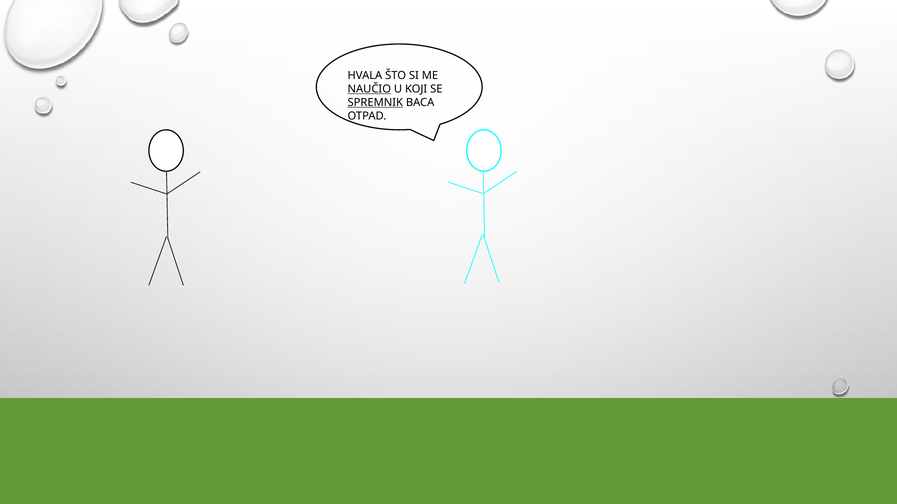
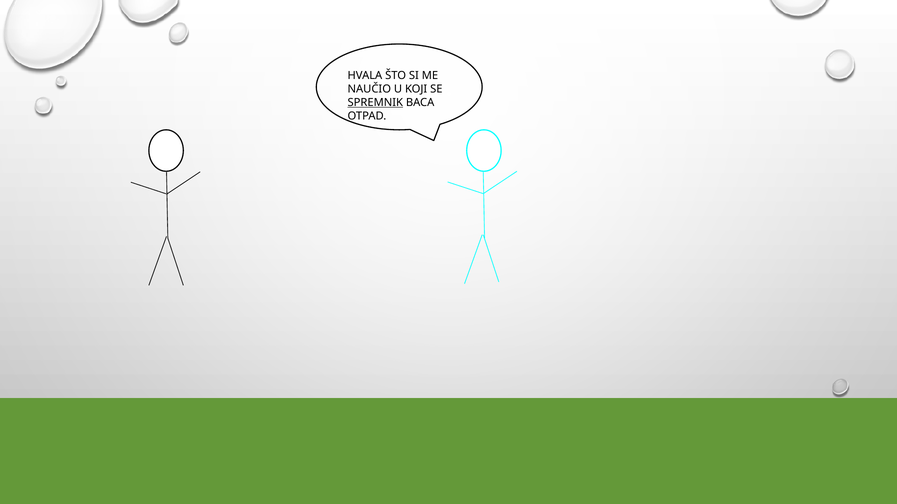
NAUČIO underline: present -> none
